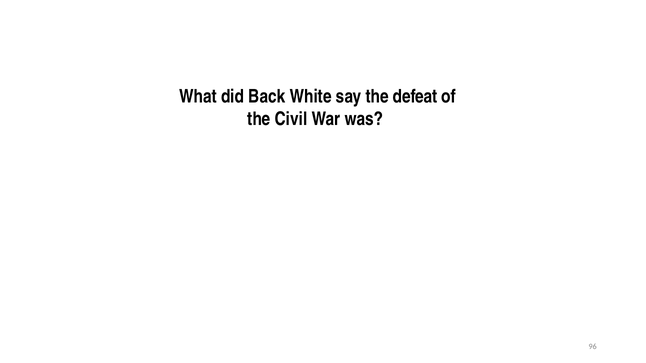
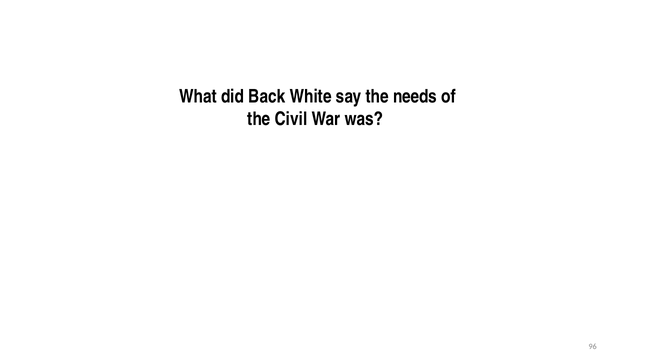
defeat: defeat -> needs
